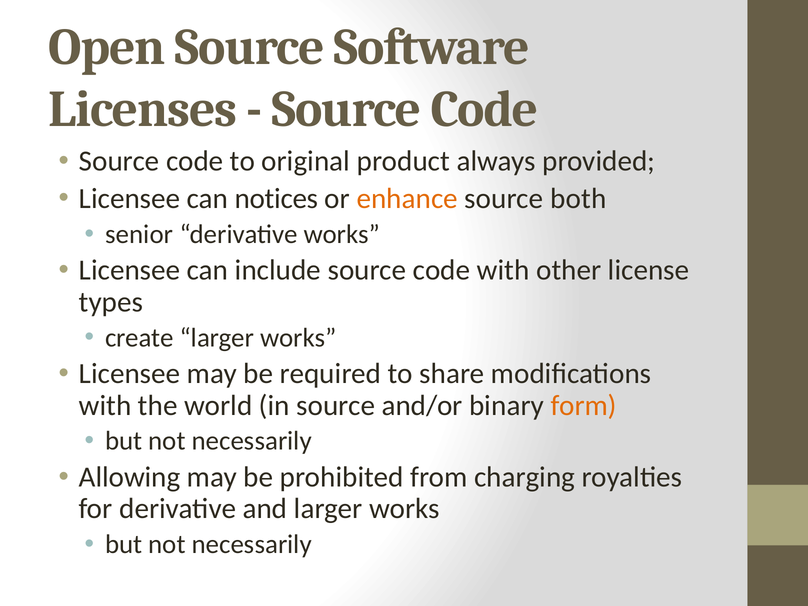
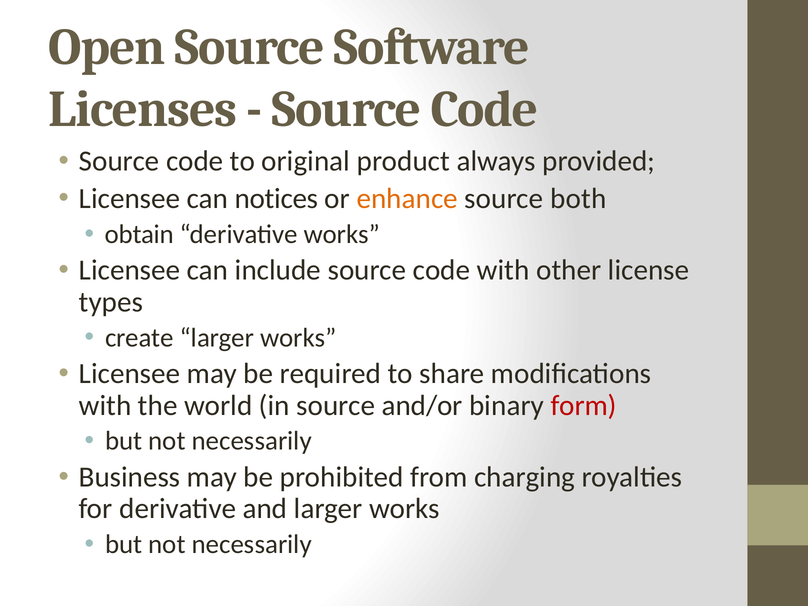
senior: senior -> obtain
form colour: orange -> red
Allowing: Allowing -> Business
